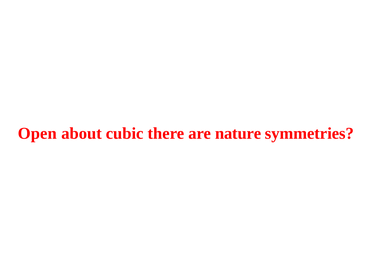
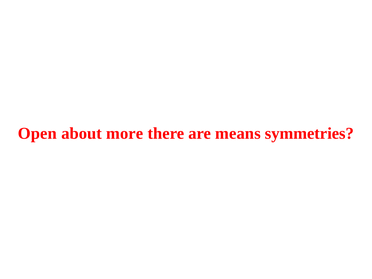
cubic: cubic -> more
nature: nature -> means
